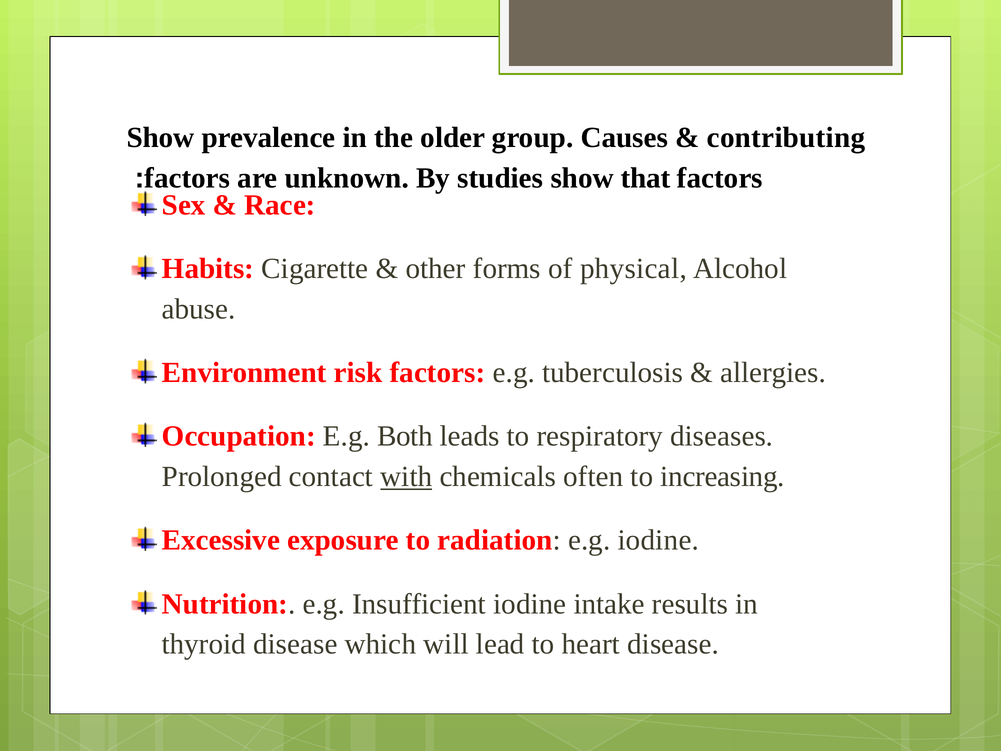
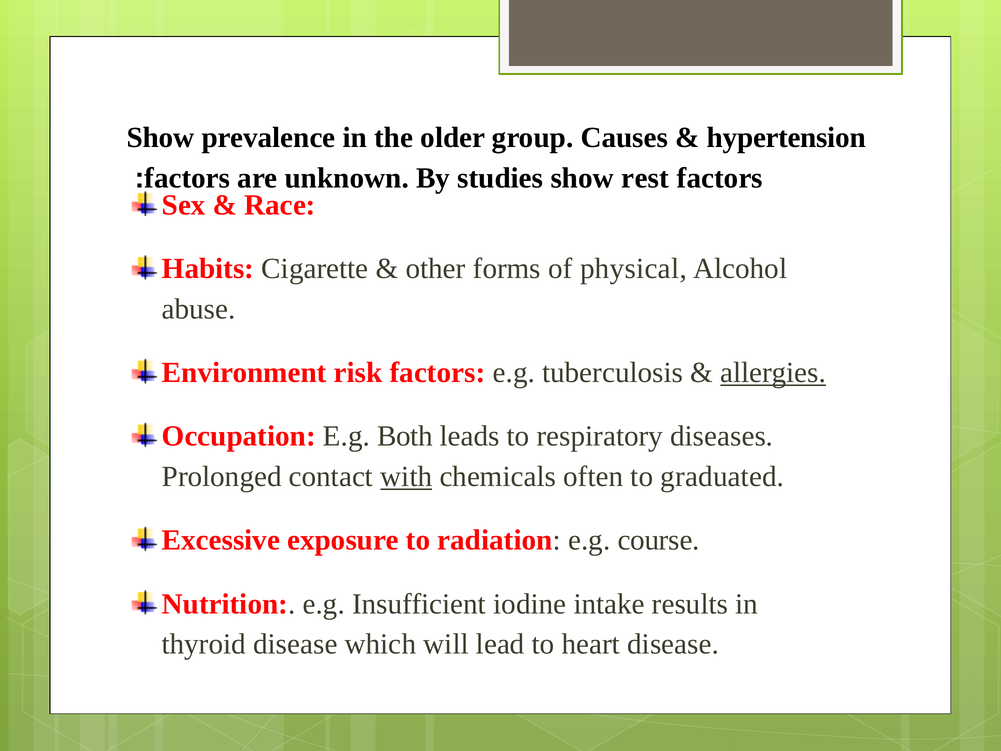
contributing: contributing -> hypertension
that: that -> rest
allergies underline: none -> present
increasing: increasing -> graduated
e.g iodine: iodine -> course
